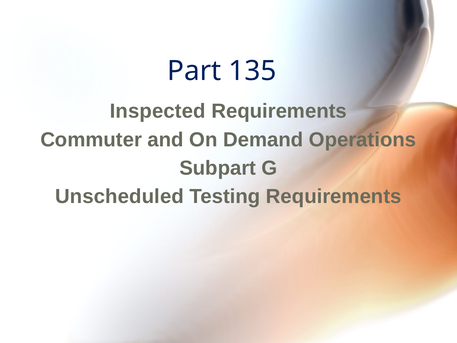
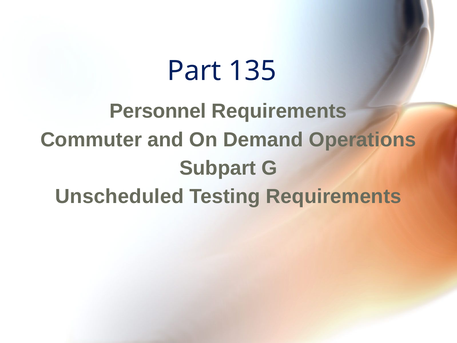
Inspected: Inspected -> Personnel
